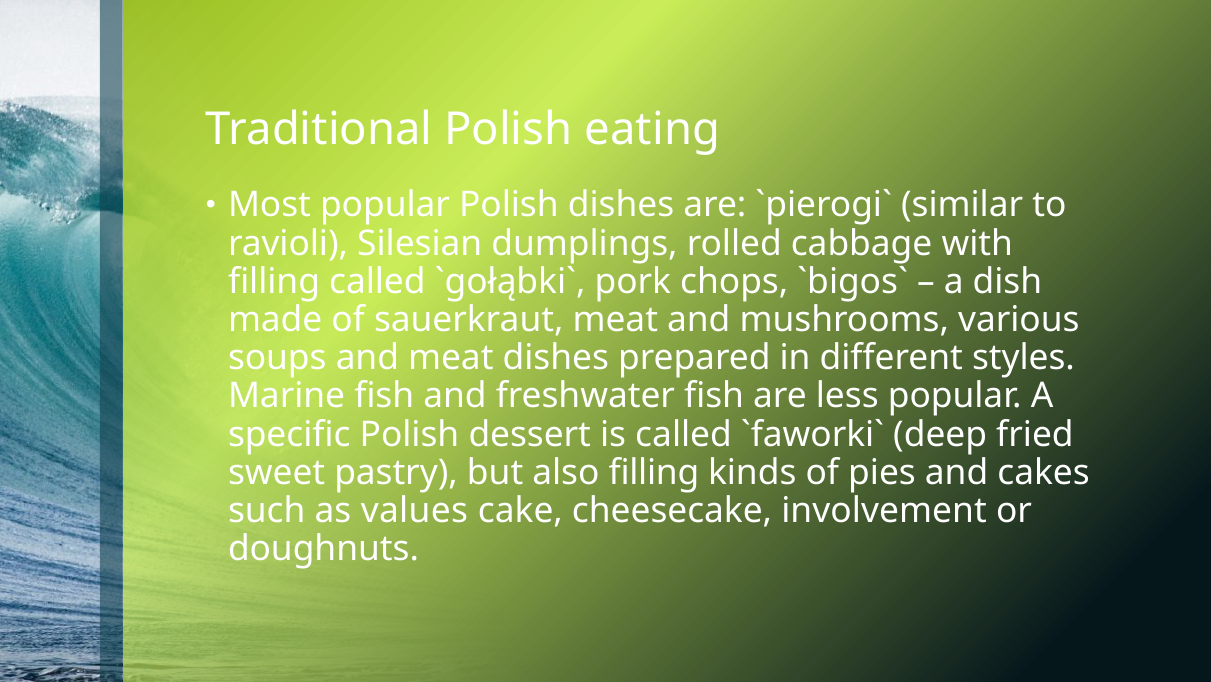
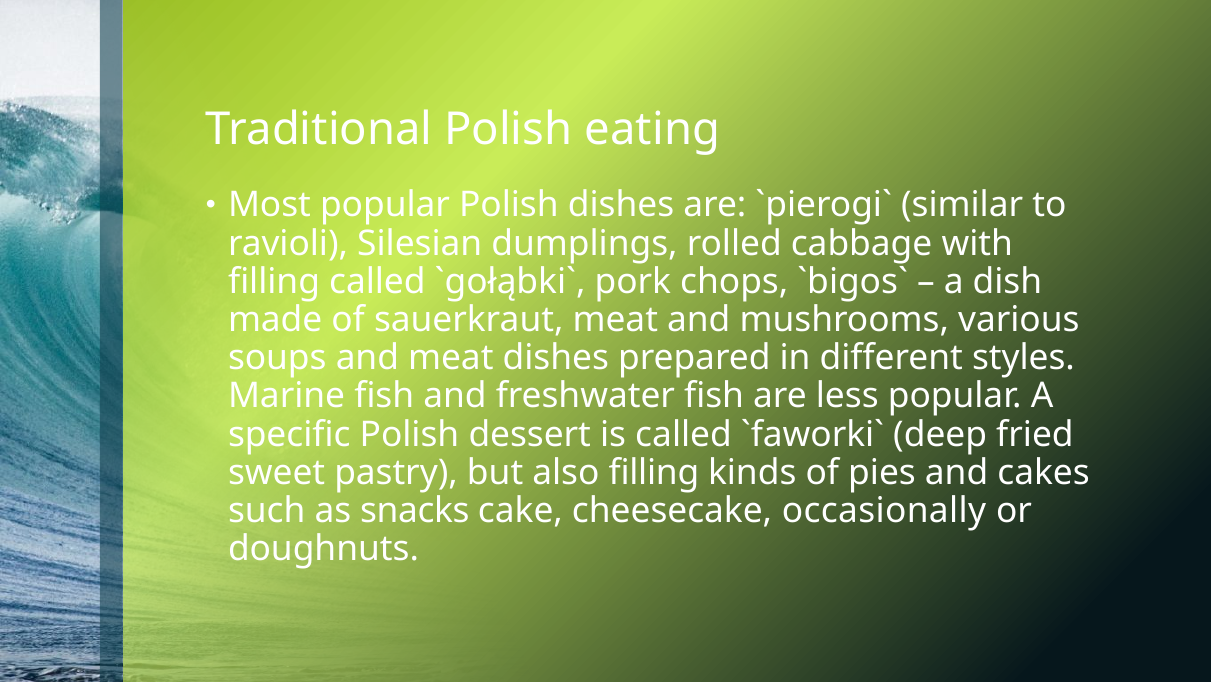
values: values -> snacks
involvement: involvement -> occasionally
